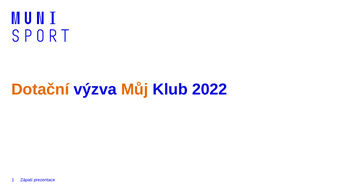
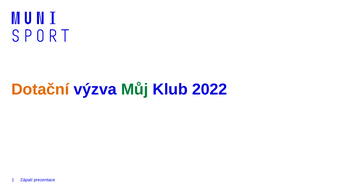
Můj colour: orange -> green
